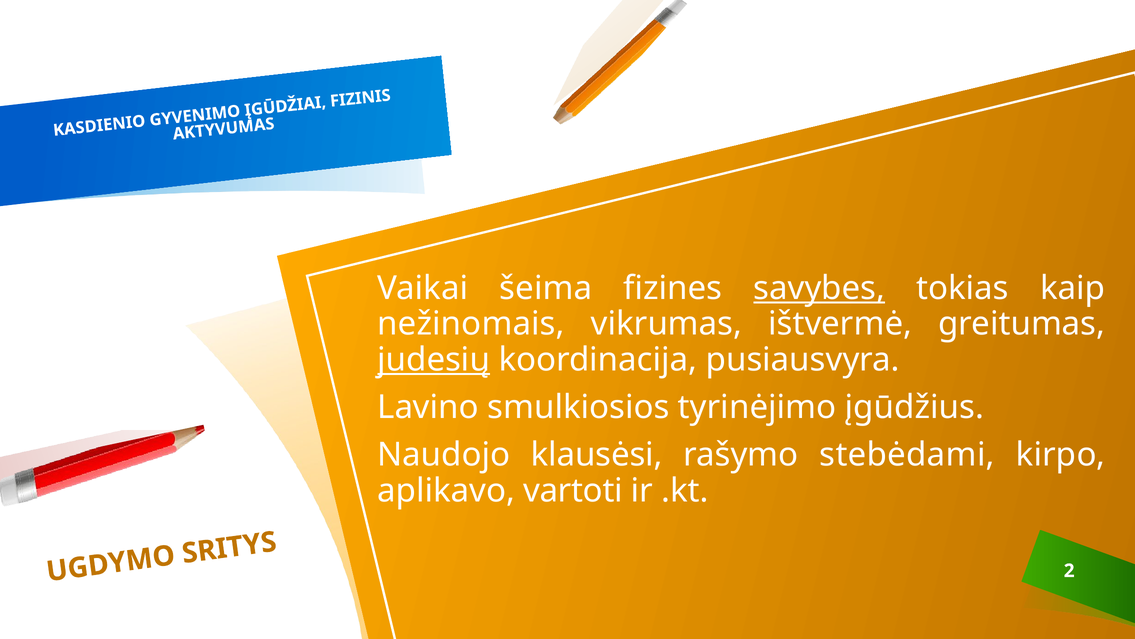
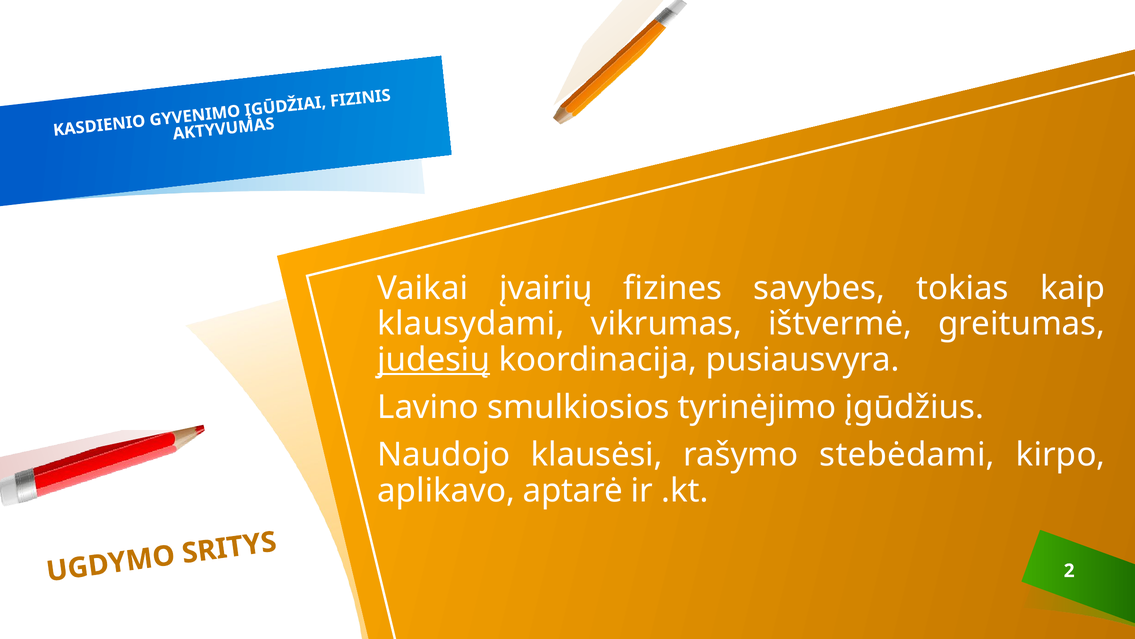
šeima: šeima -> įvairių
savybes underline: present -> none
nežinomais: nežinomais -> klausydami
vartoti: vartoti -> aptarė
